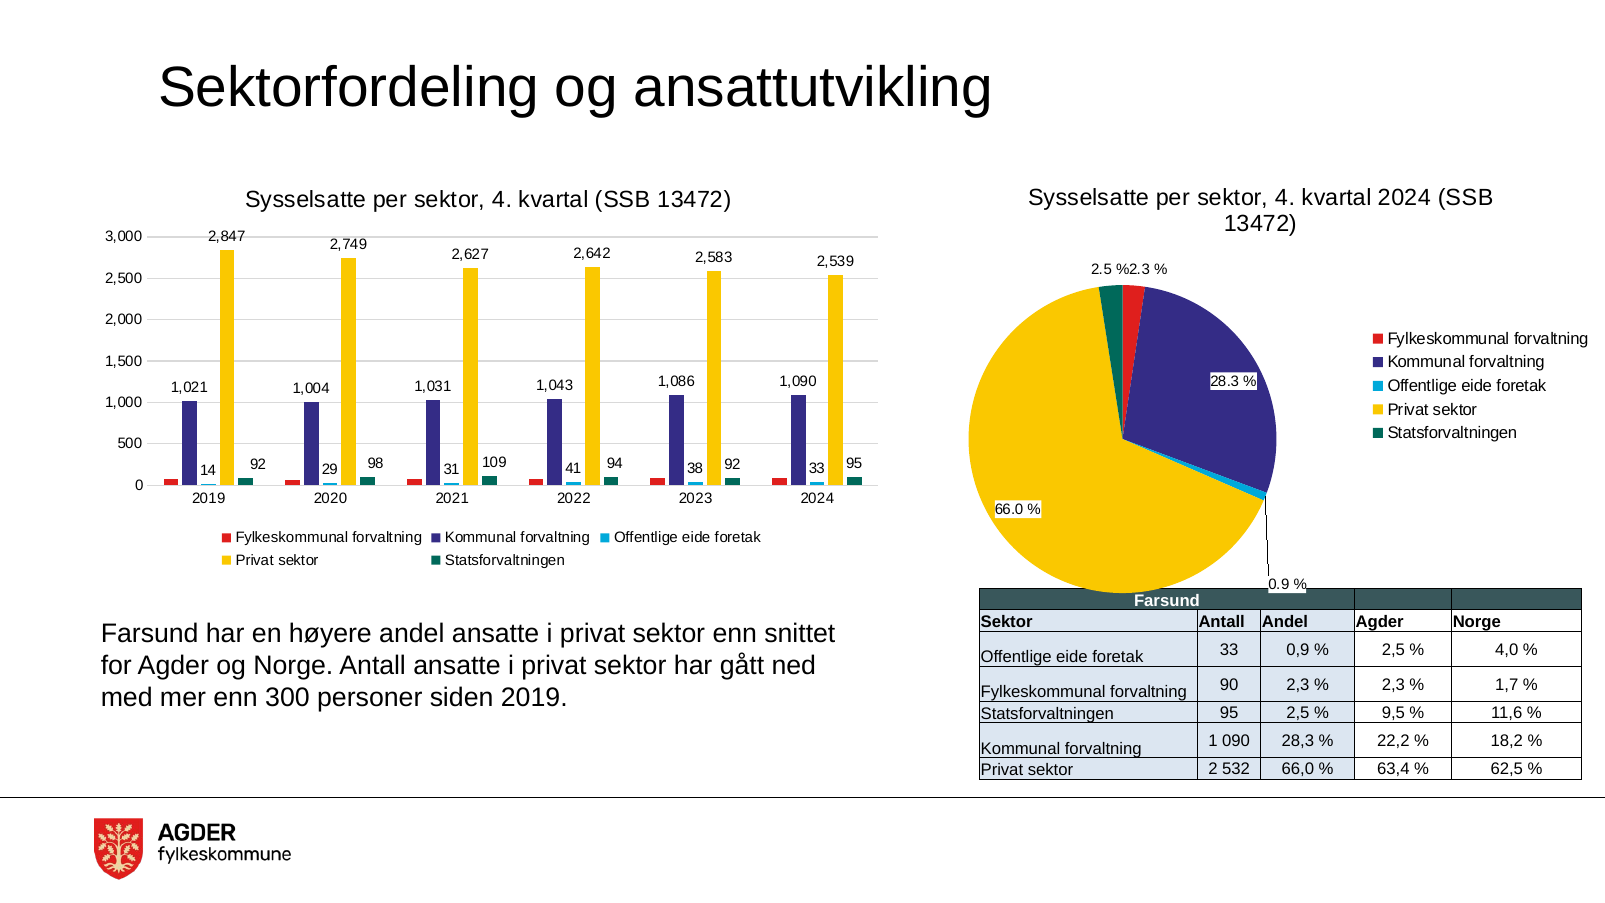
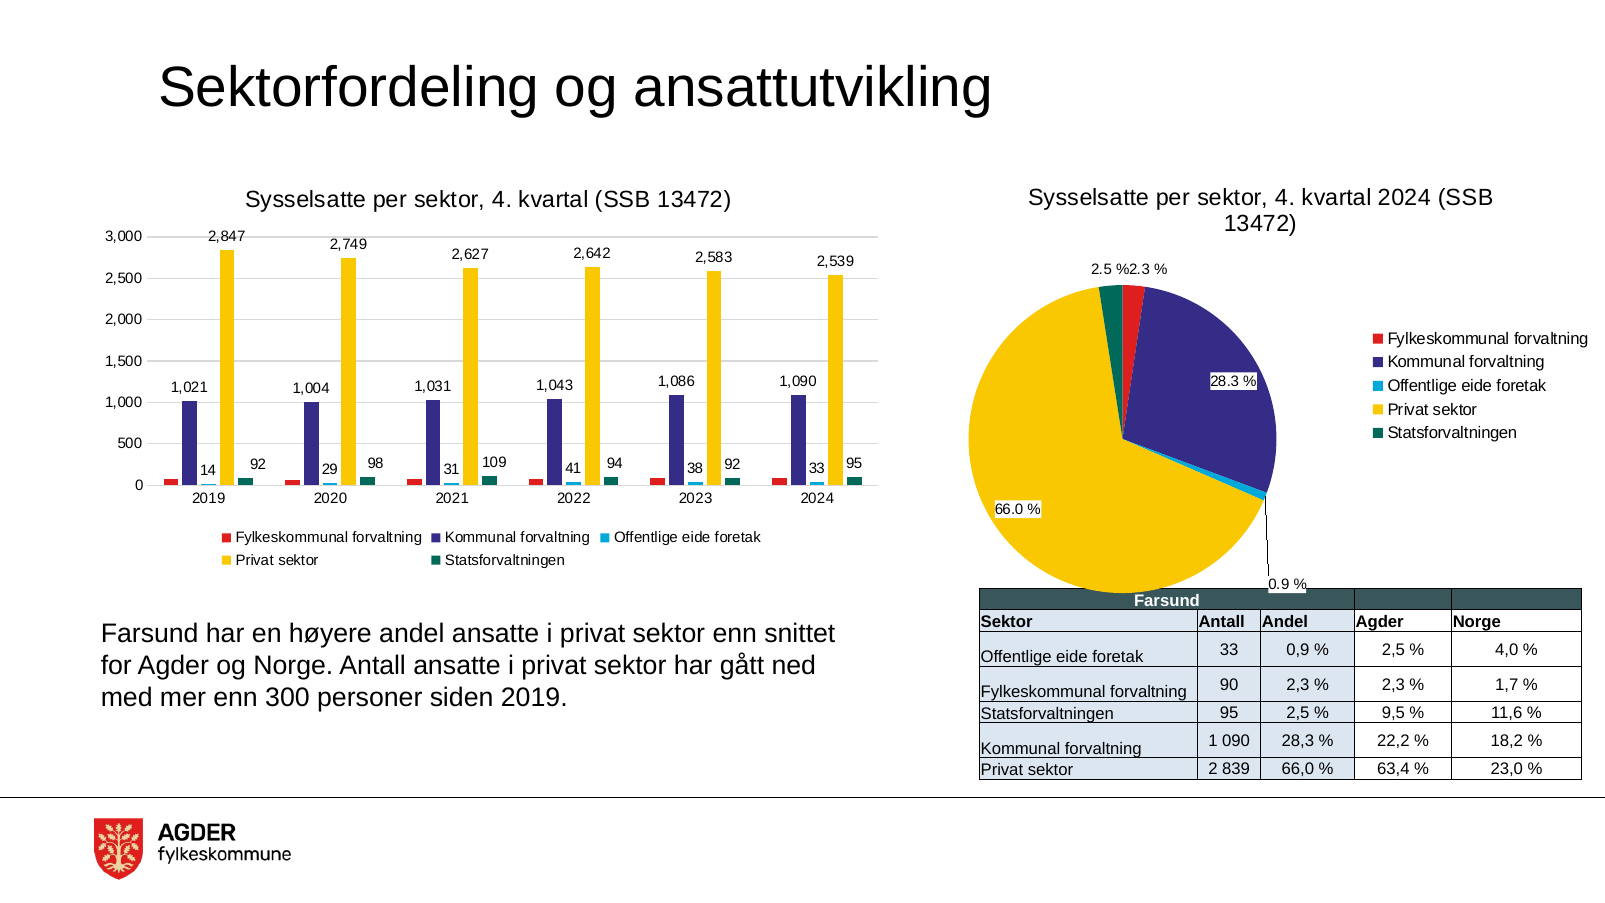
532: 532 -> 839
62,5: 62,5 -> 23,0
